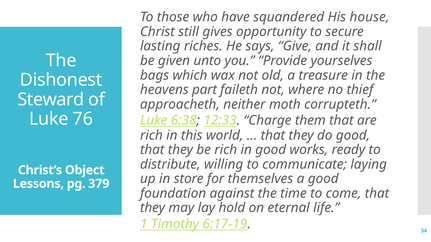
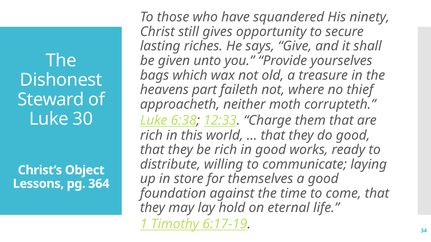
house: house -> ninety
76: 76 -> 30
379: 379 -> 364
